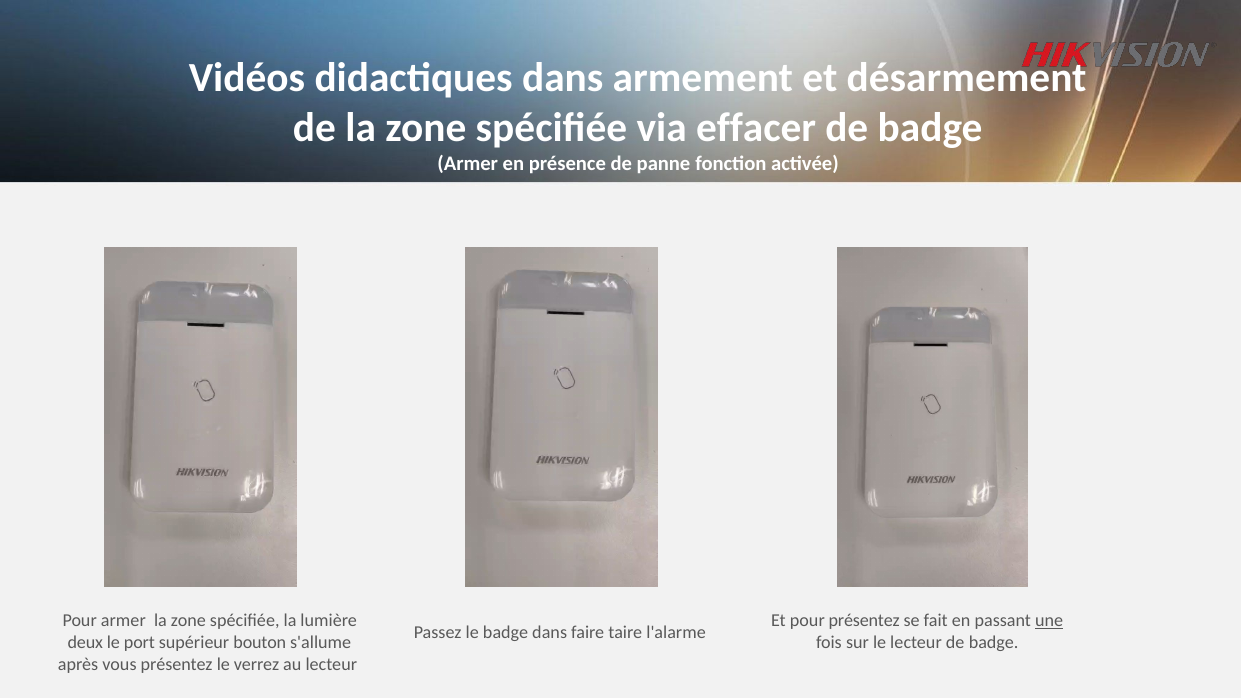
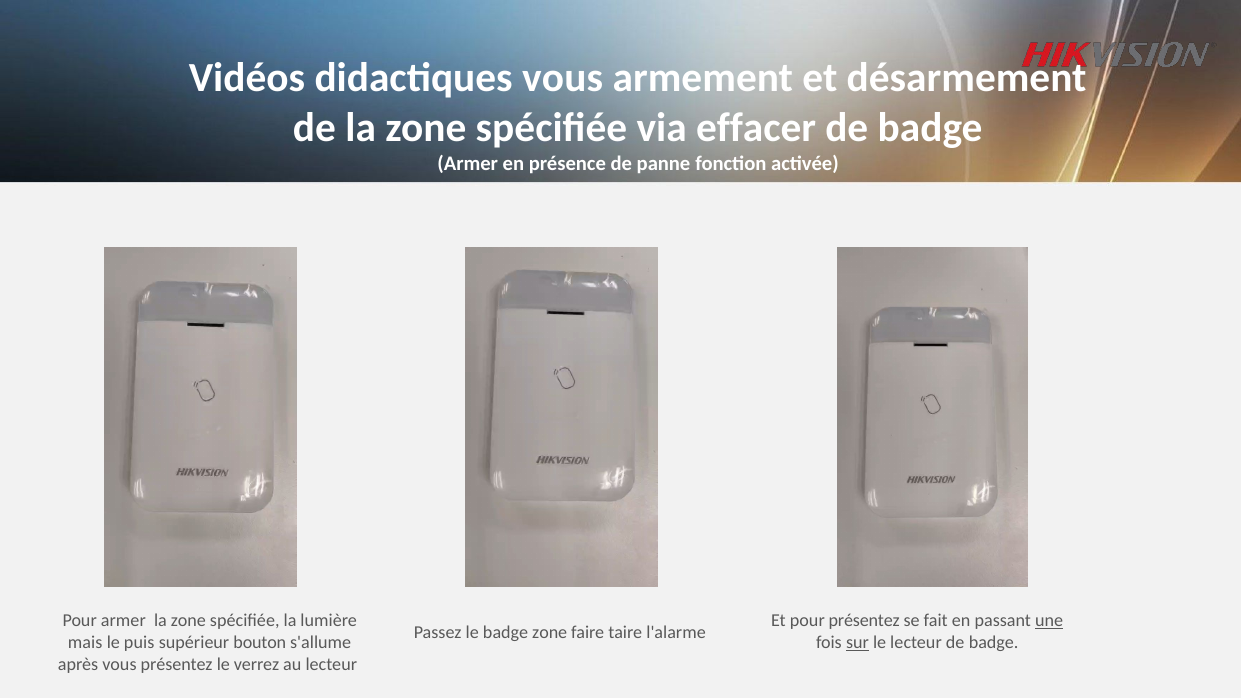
didactiques dans: dans -> vous
badge dans: dans -> zone
deux: deux -> mais
port: port -> puis
sur underline: none -> present
